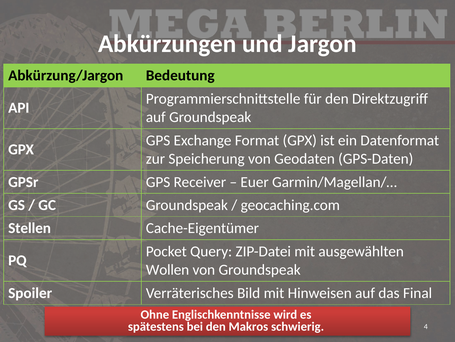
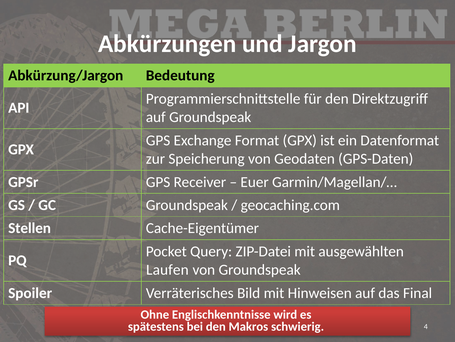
Wollen: Wollen -> Laufen
